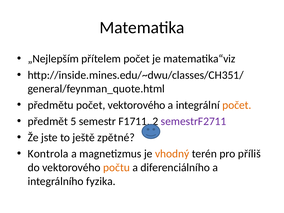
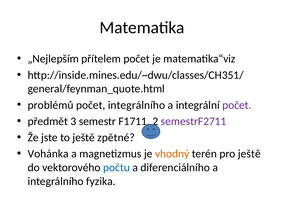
předmětu: předmětu -> problémů
počet vektorového: vektorového -> integrálního
počet at (237, 105) colour: orange -> purple
5: 5 -> 3
Kontrola: Kontrola -> Vohánka
pro příliš: příliš -> ještě
počtu colour: orange -> blue
